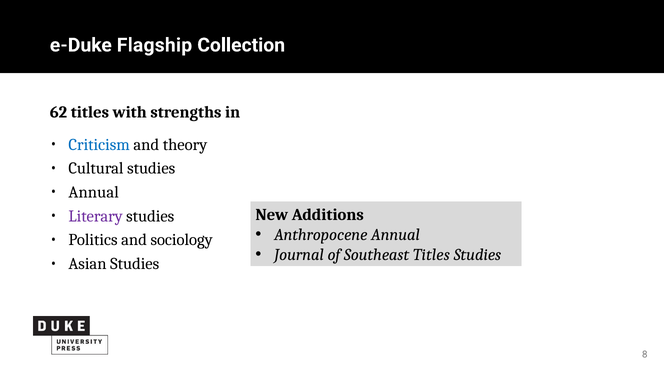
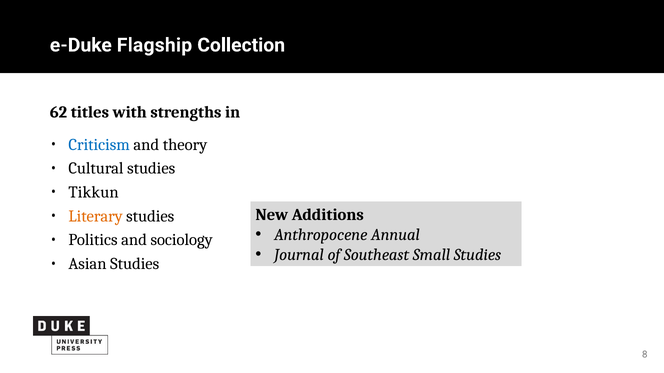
Annual at (94, 193): Annual -> Tikkun
Literary colour: purple -> orange
Southeast Titles: Titles -> Small
